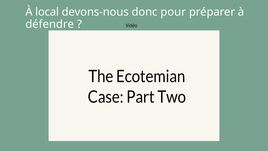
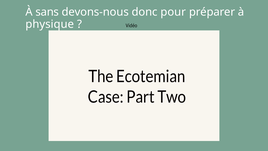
local: local -> sans
défendre: défendre -> physique
